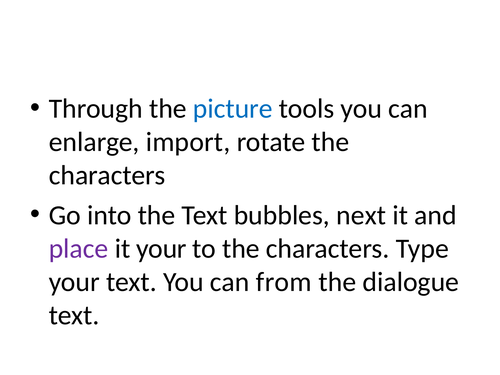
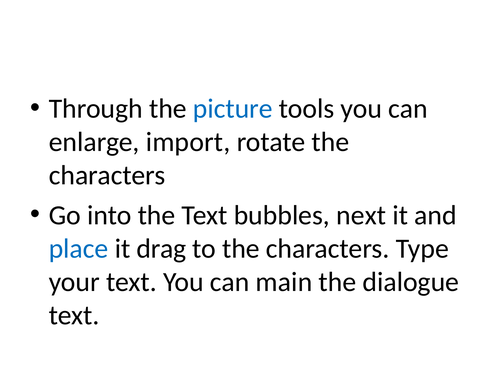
place colour: purple -> blue
it your: your -> drag
from: from -> main
